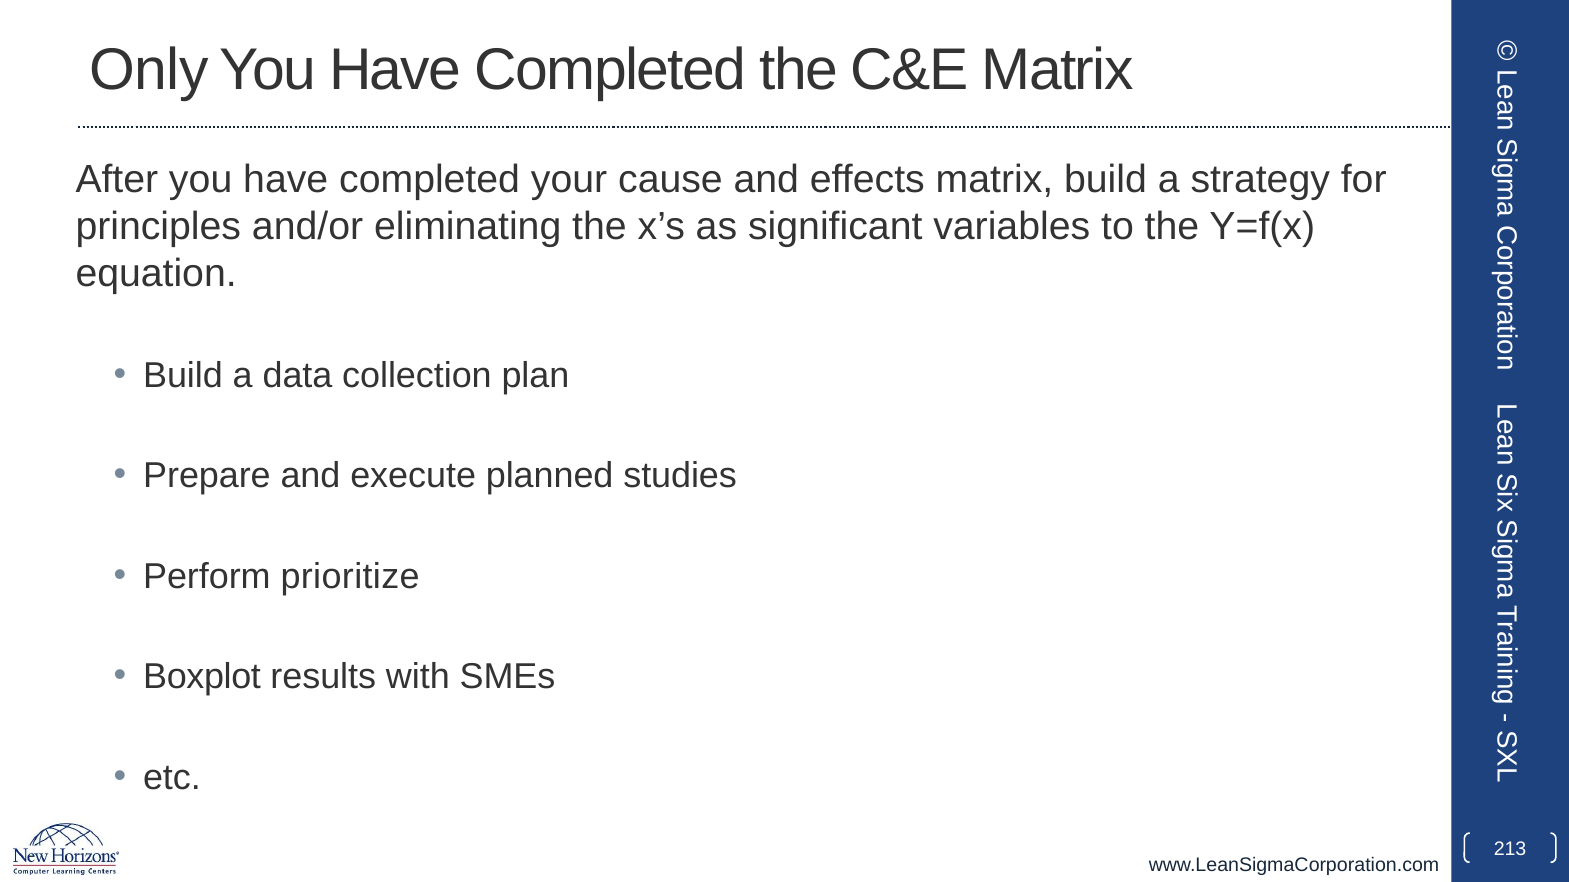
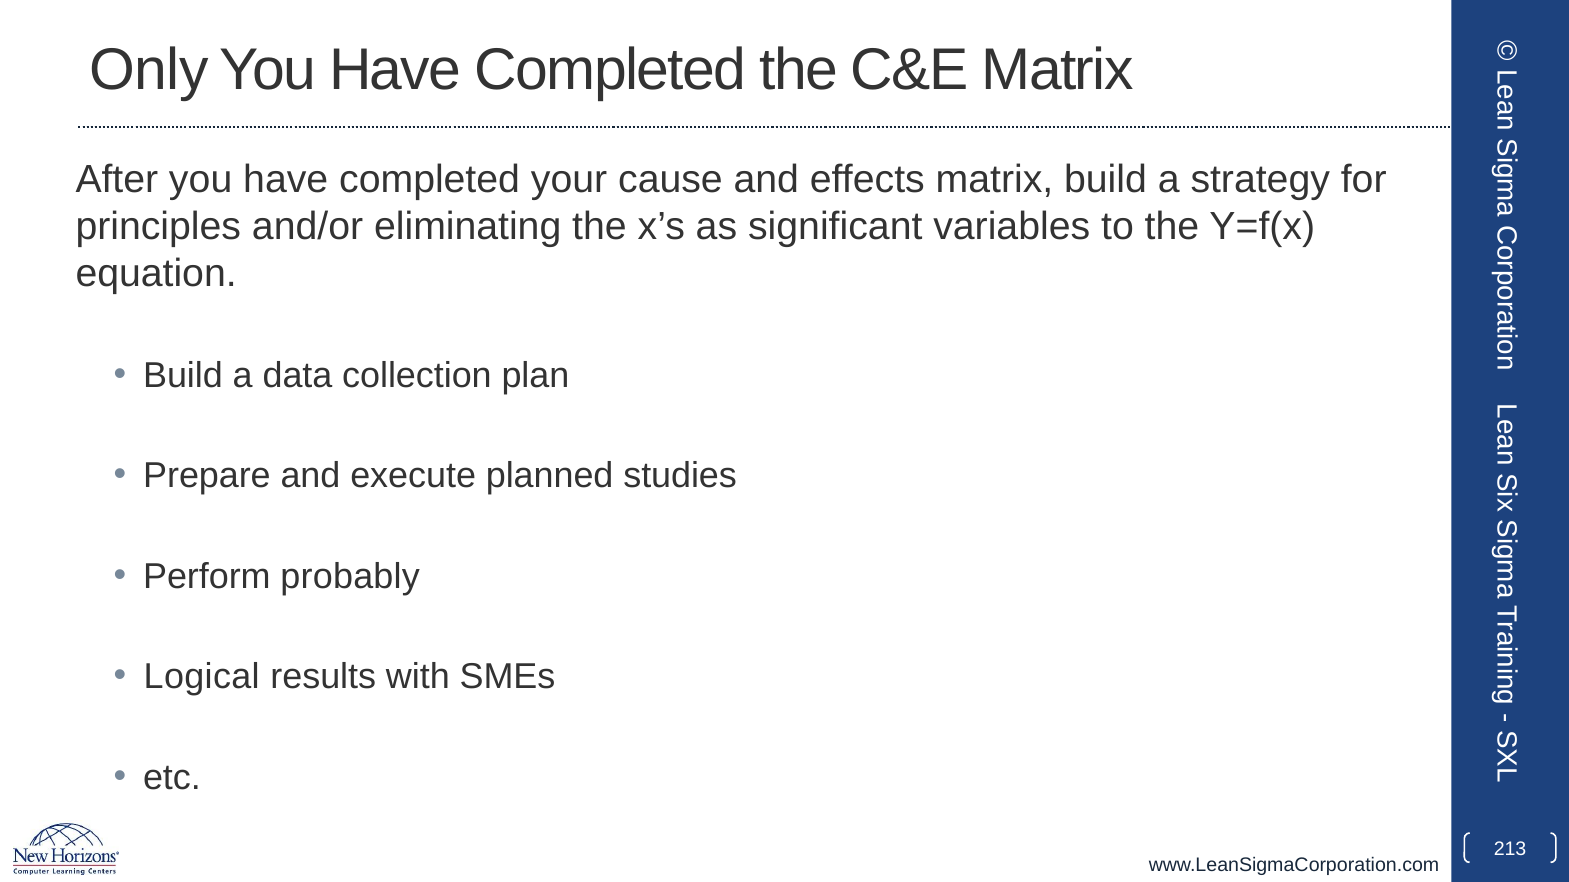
prioritize: prioritize -> probably
Boxplot: Boxplot -> Logical
